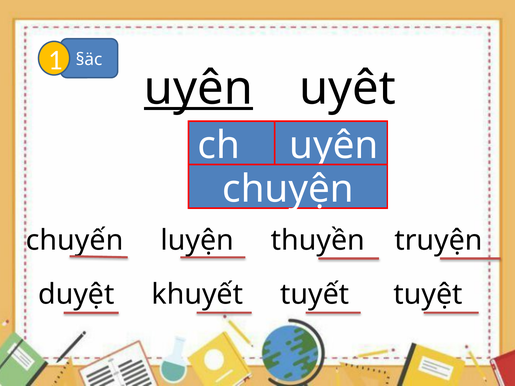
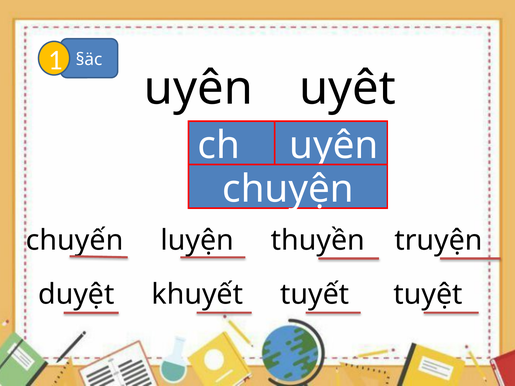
uyên at (198, 88) underline: present -> none
